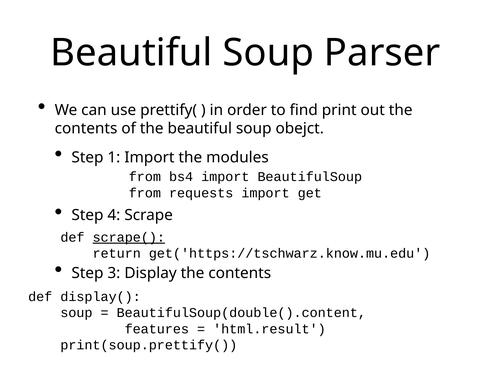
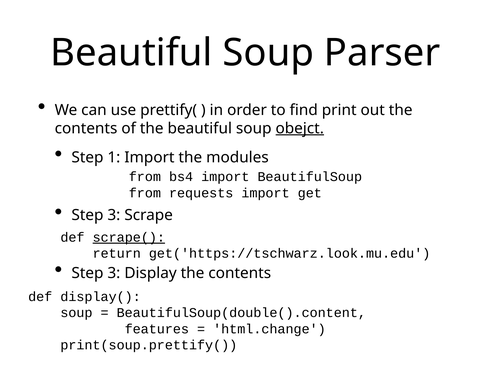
obejct underline: none -> present
4 at (114, 215): 4 -> 3
get('https://tschwarz.know.mu.edu: get('https://tschwarz.know.mu.edu -> get('https://tschwarz.look.mu.edu
html.result: html.result -> html.change
